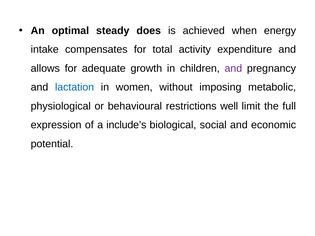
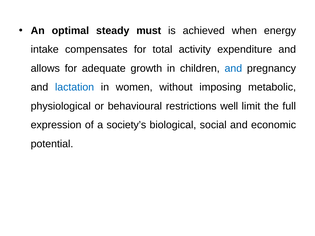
does: does -> must
and at (233, 68) colour: purple -> blue
include’s: include’s -> society’s
